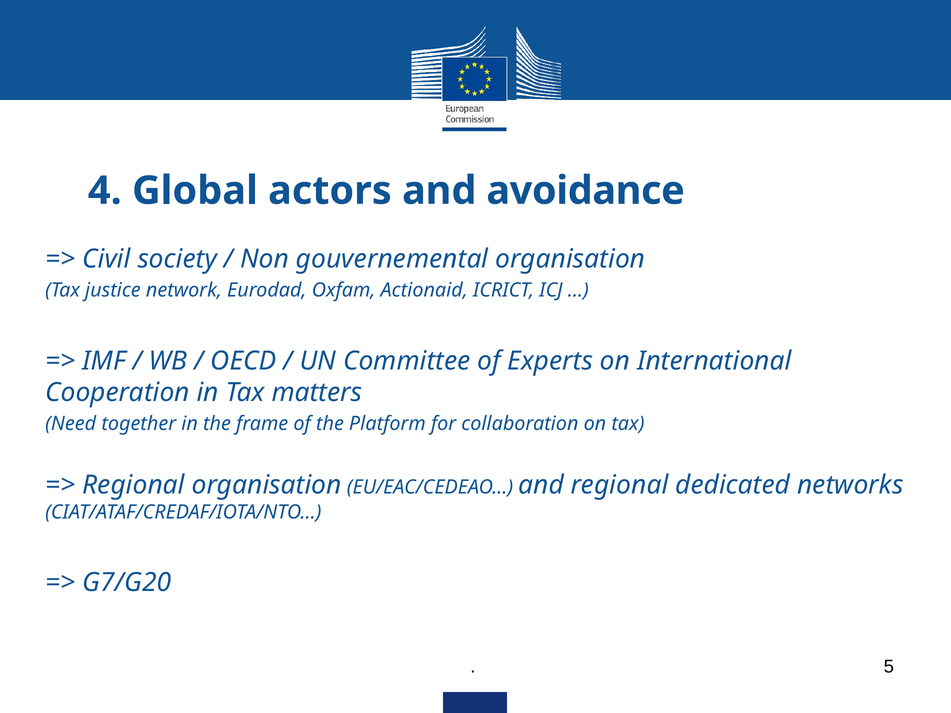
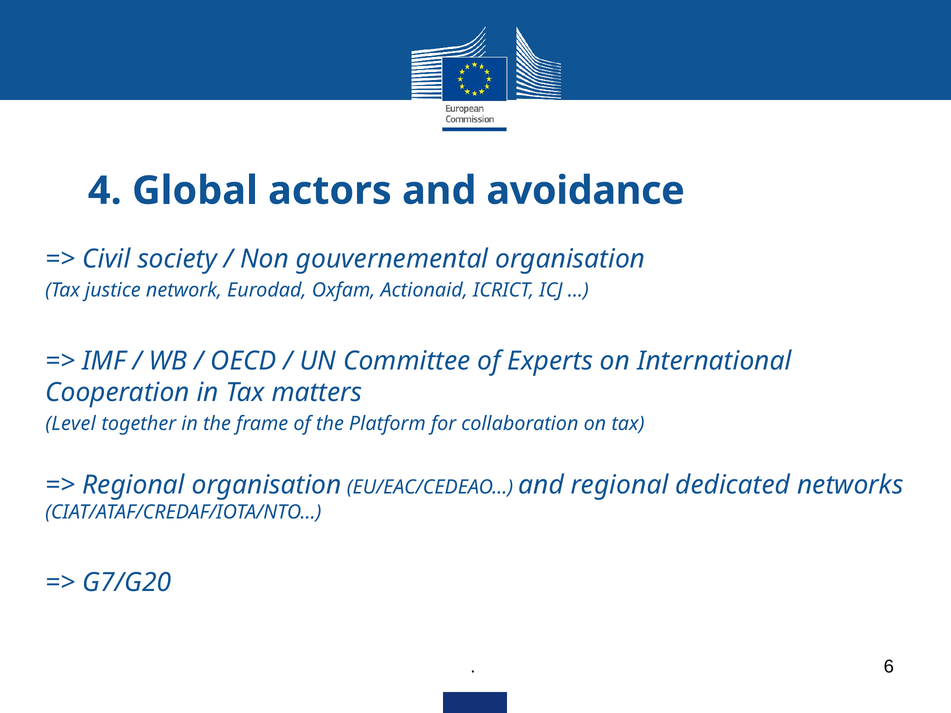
Need: Need -> Level
5: 5 -> 6
